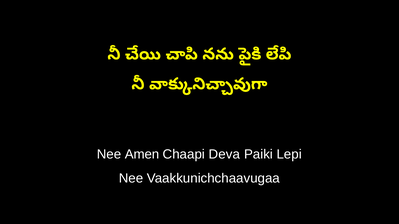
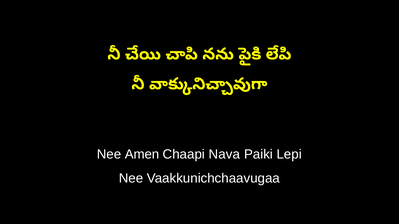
Deva: Deva -> Nava
